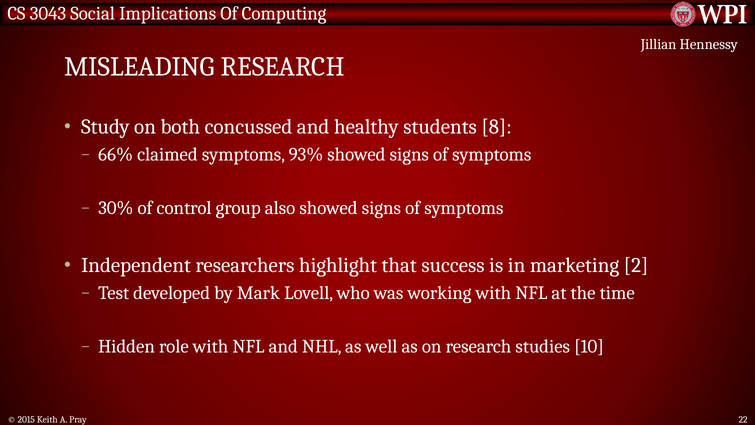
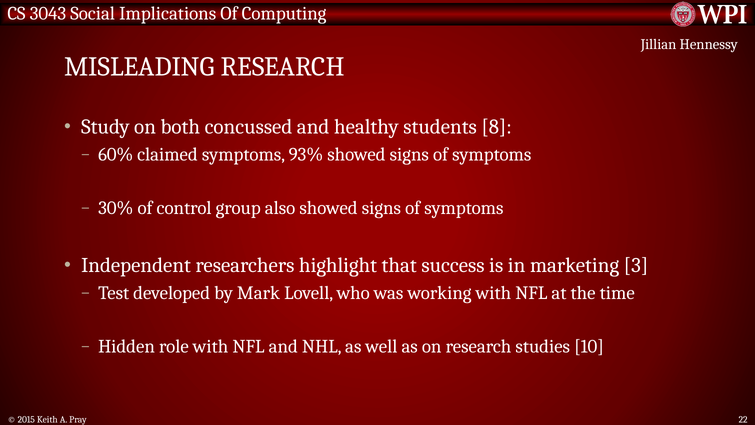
66%: 66% -> 60%
2: 2 -> 3
